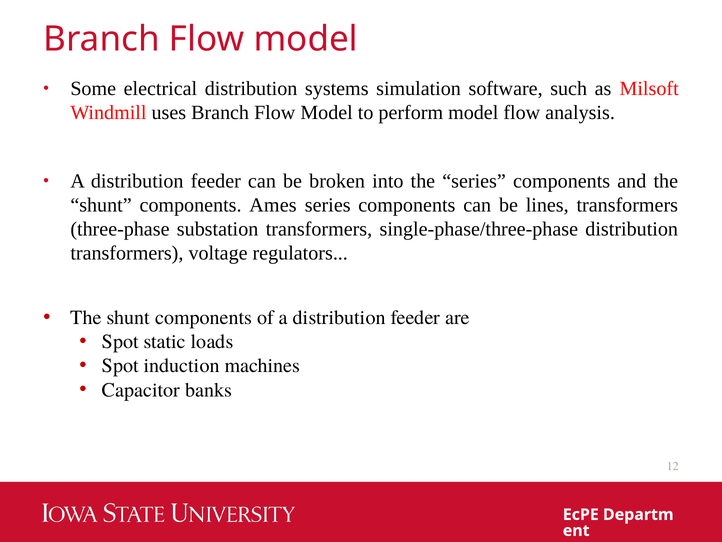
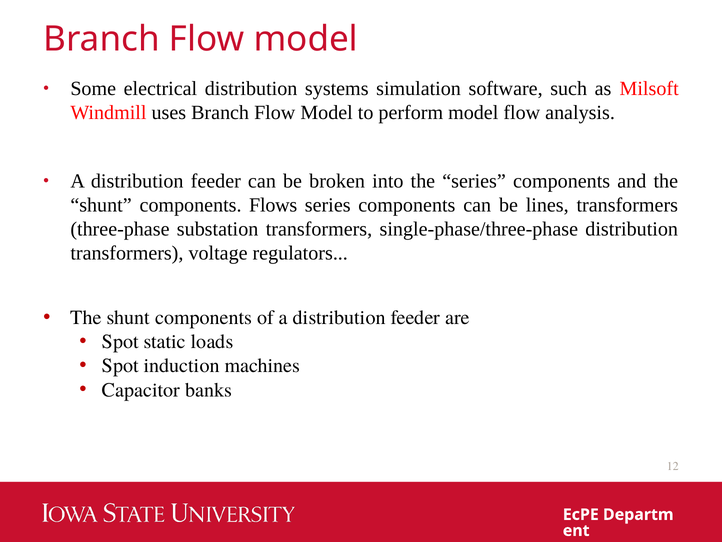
Ames: Ames -> Flows
